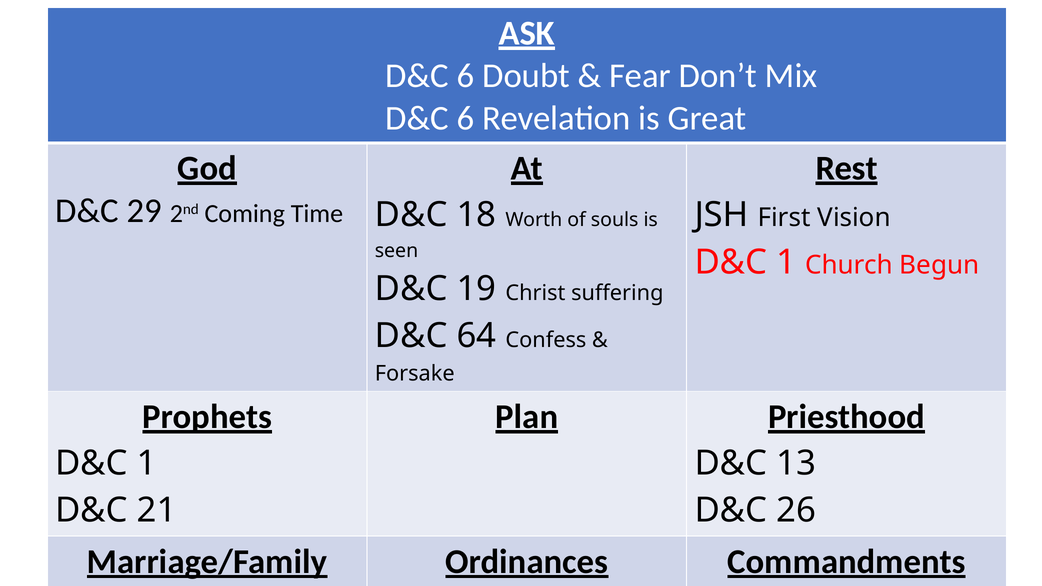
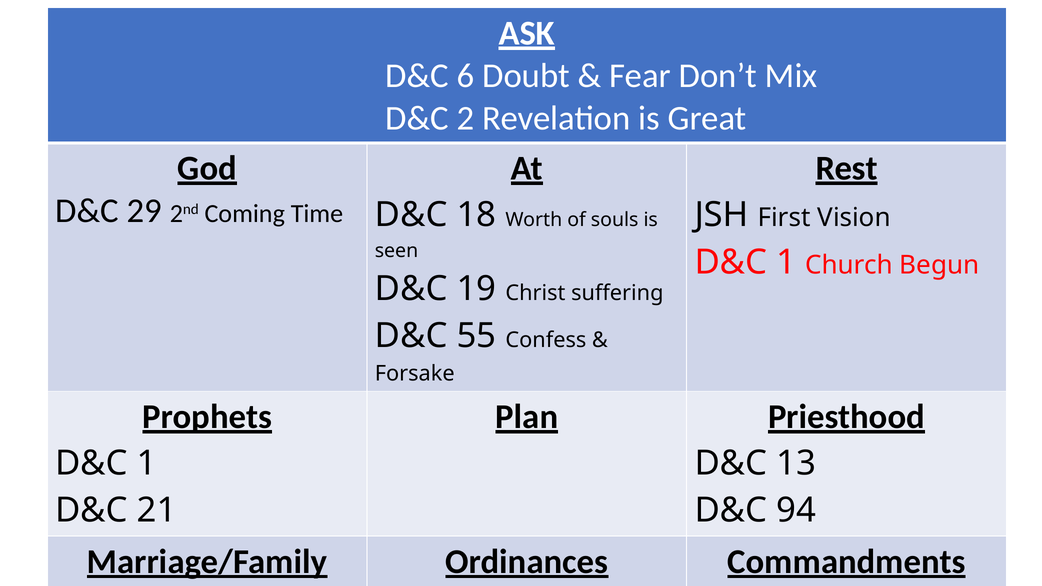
6 at (466, 118): 6 -> 2
64 at (476, 336): 64 -> 55
26: 26 -> 94
